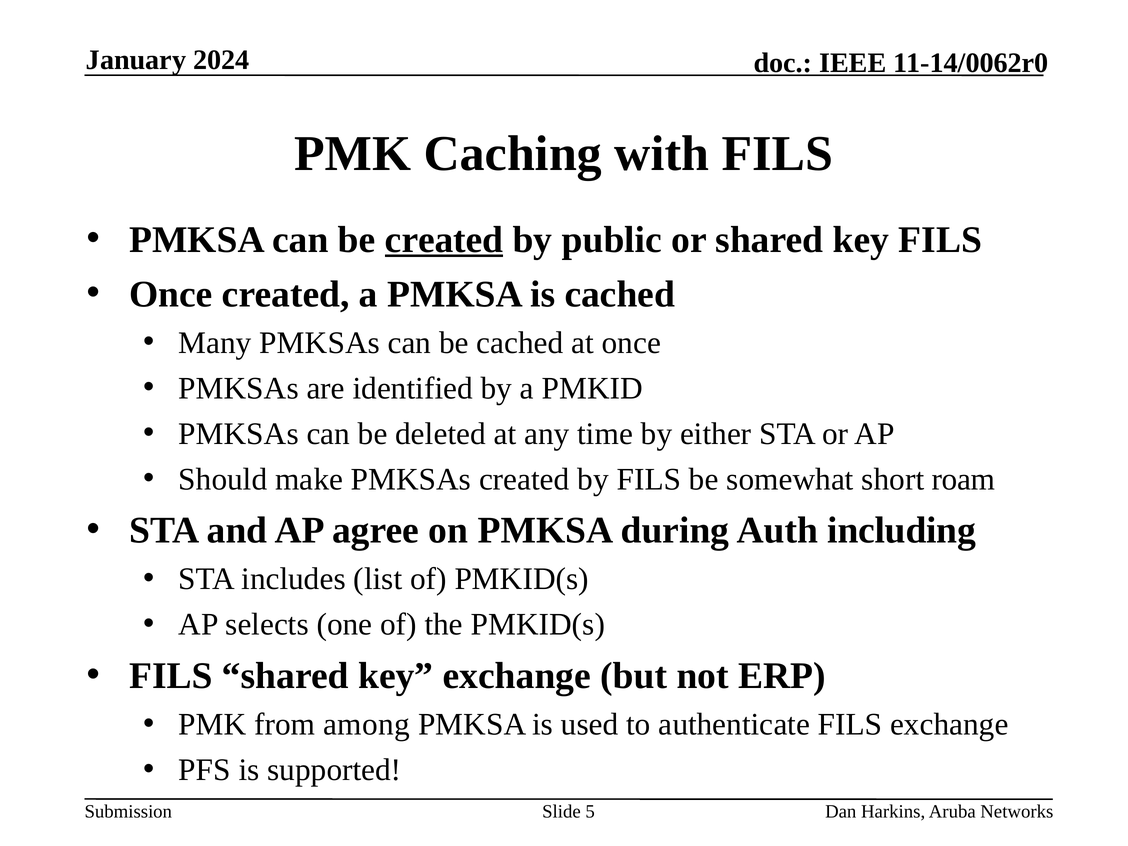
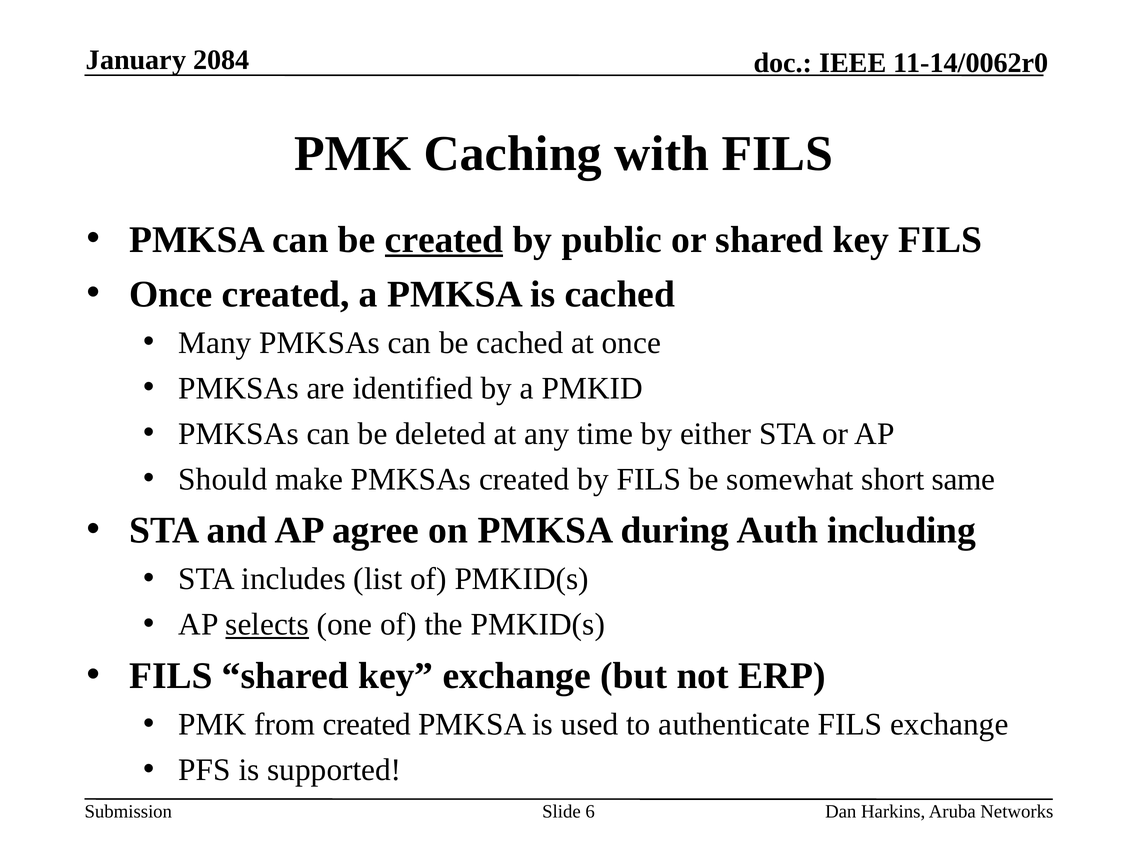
2024: 2024 -> 2084
roam: roam -> same
selects underline: none -> present
from among: among -> created
5: 5 -> 6
